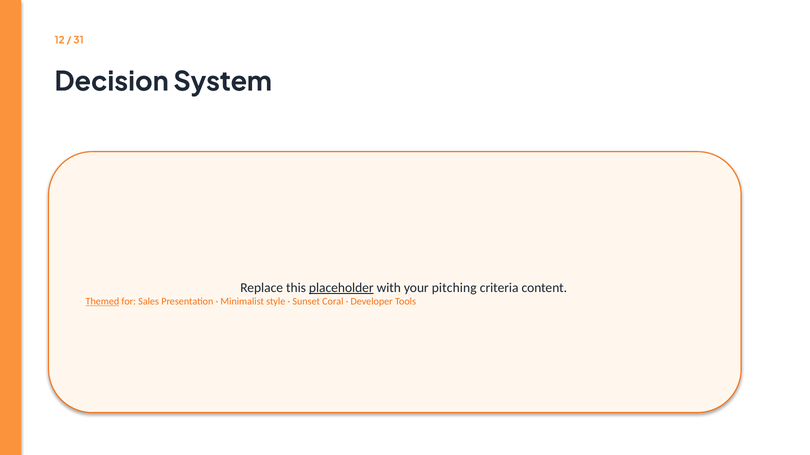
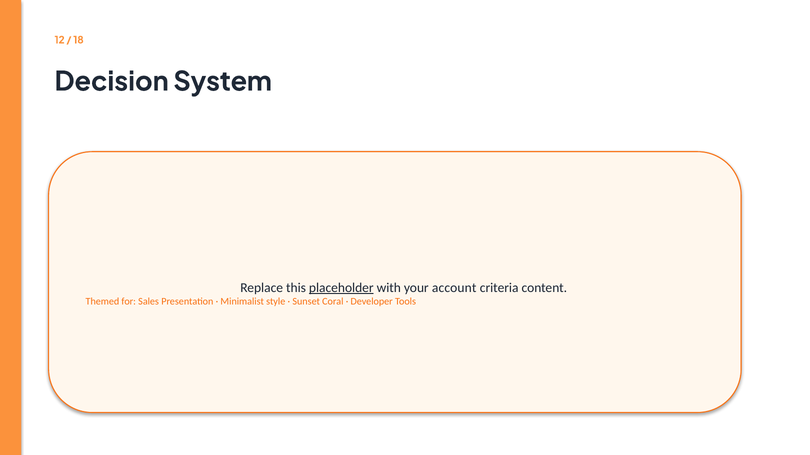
31: 31 -> 18
pitching: pitching -> account
Themed underline: present -> none
